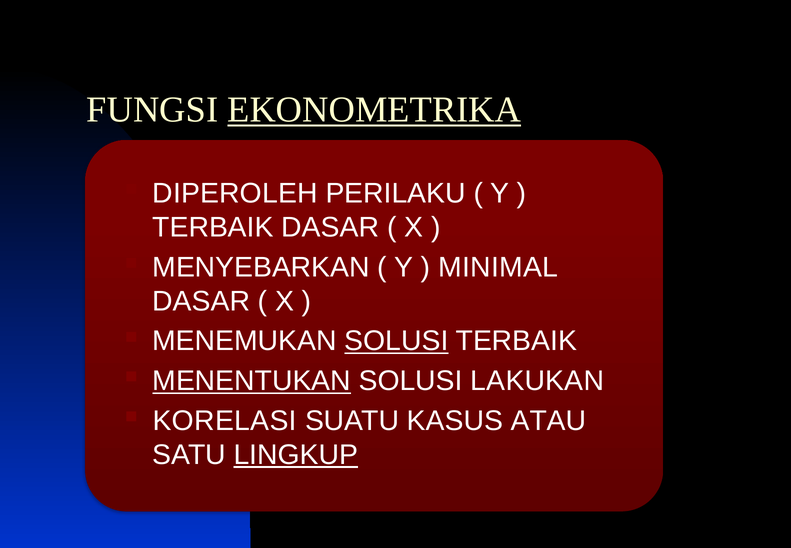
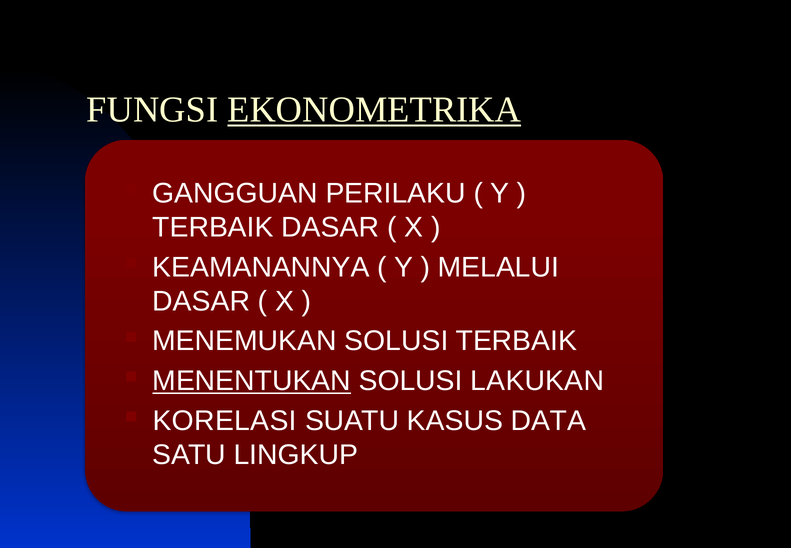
DIPEROLEH: DIPEROLEH -> GANGGUAN
MENYEBARKAN: MENYEBARKAN -> KEAMANANNYA
MINIMAL: MINIMAL -> MELALUI
SOLUSI at (396, 341) underline: present -> none
ATAU: ATAU -> DATA
LINGKUP underline: present -> none
